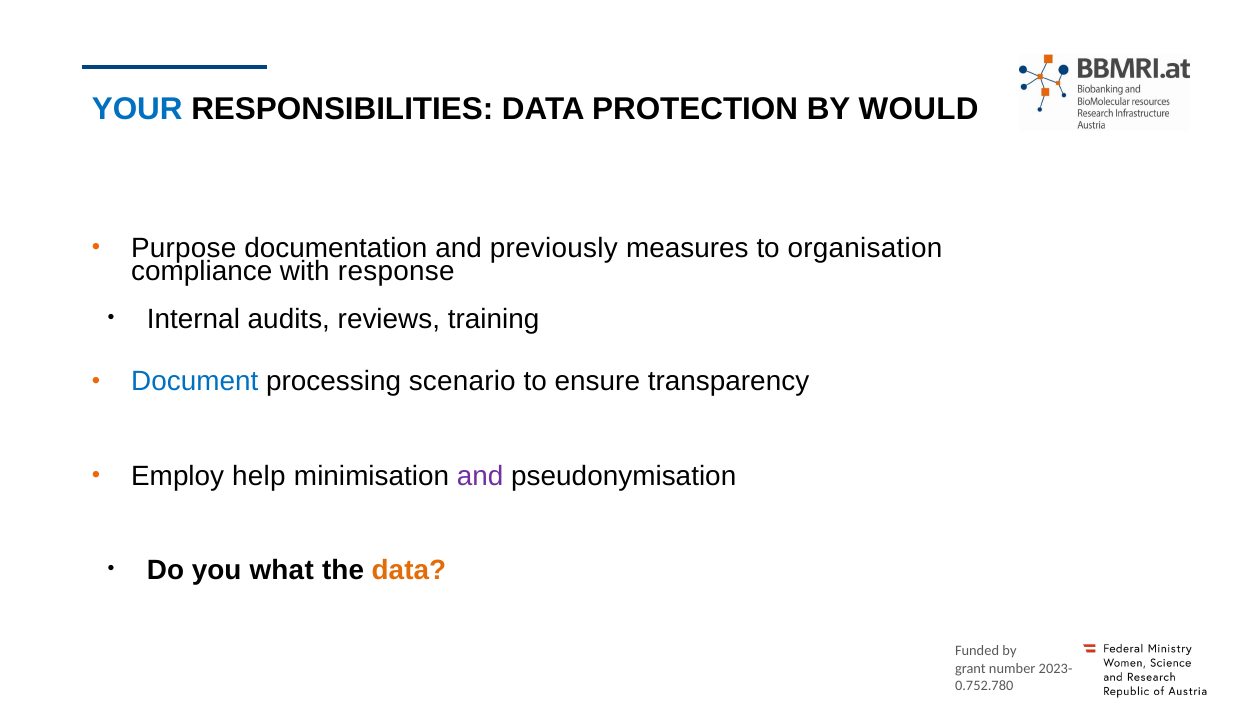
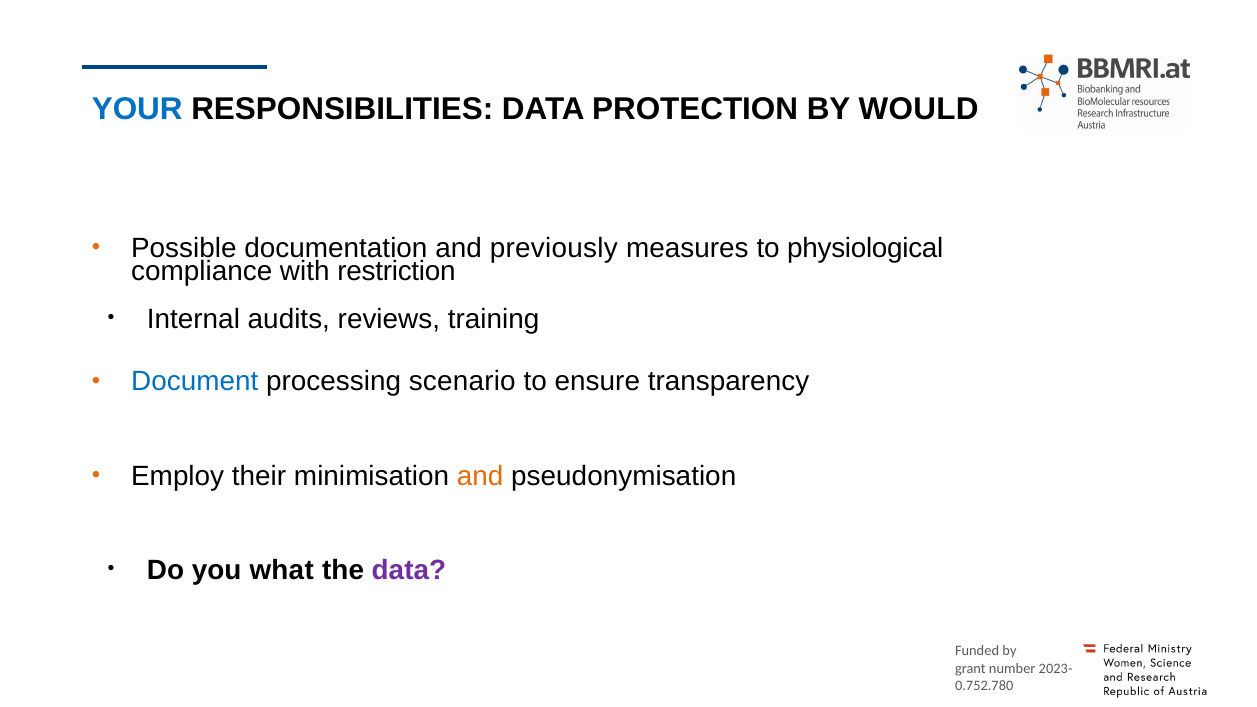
Purpose: Purpose -> Possible
organisation: organisation -> physiological
response: response -> restriction
help: help -> their
and at (480, 476) colour: purple -> orange
data at (409, 570) colour: orange -> purple
